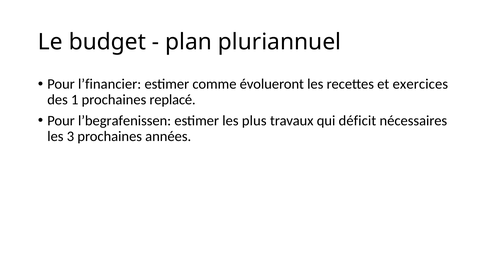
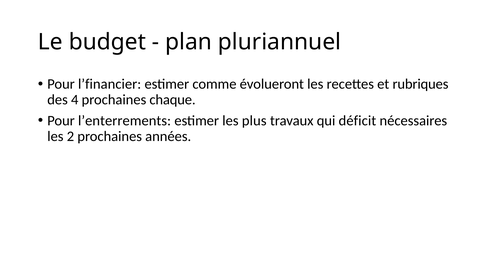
exercices: exercices -> rubriques
1: 1 -> 4
replacé: replacé -> chaque
l’begrafenissen: l’begrafenissen -> l’enterrements
3: 3 -> 2
